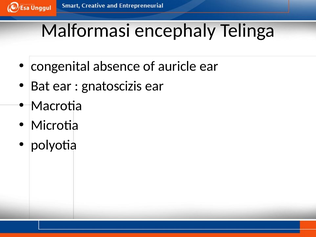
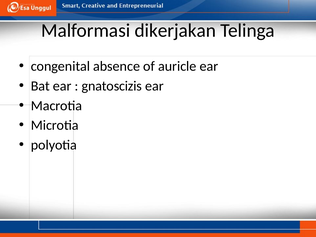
encephaly: encephaly -> dikerjakan
